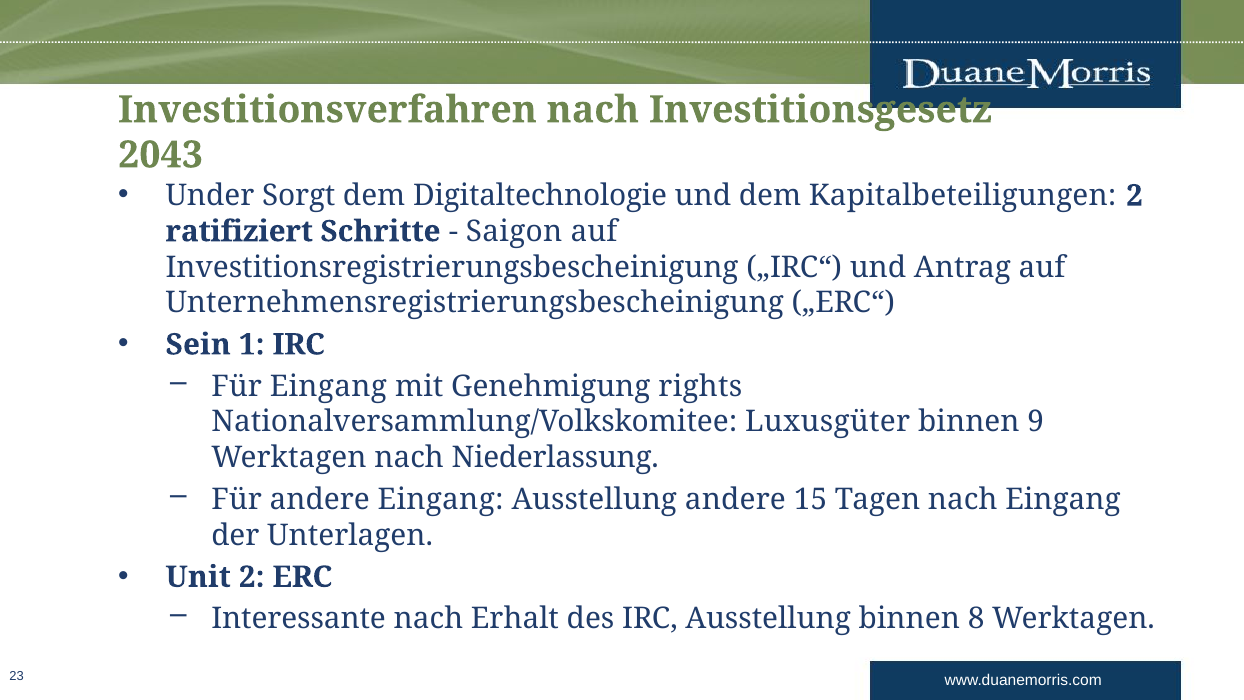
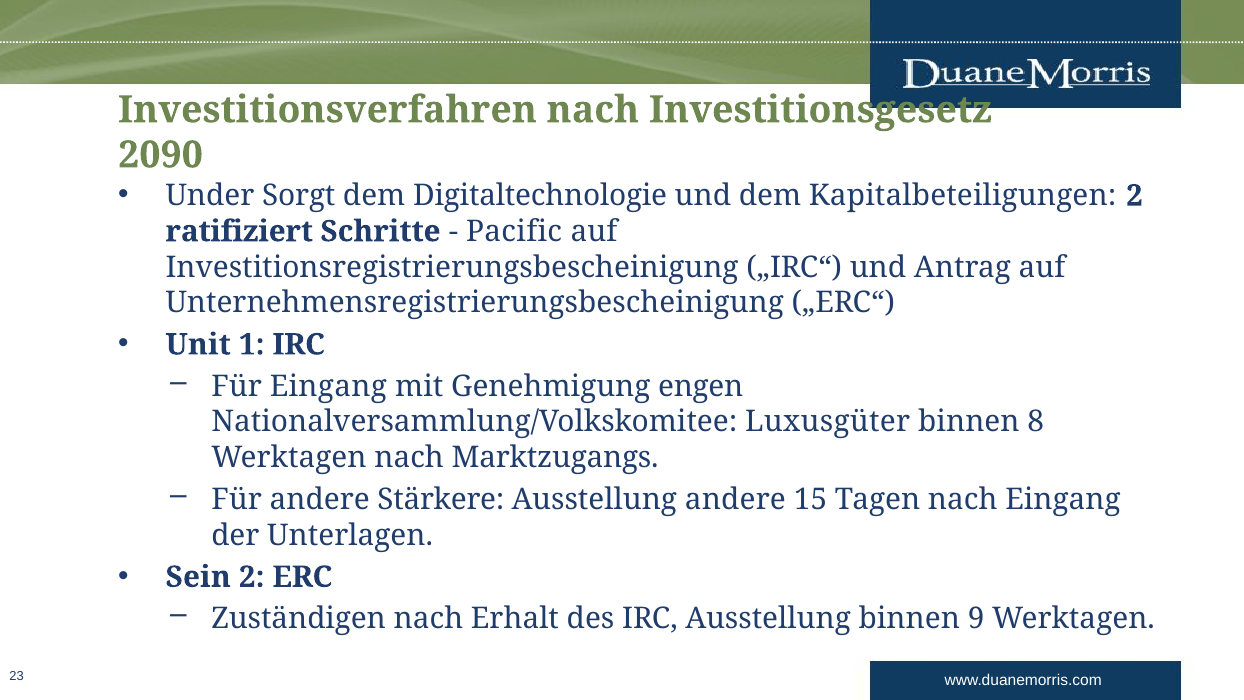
2043: 2043 -> 2090
Saigon: Saigon -> Pacific
Sein: Sein -> Unit
rights: rights -> engen
9: 9 -> 8
Niederlassung: Niederlassung -> Marktzugangs
andere Eingang: Eingang -> Stärkere
Unit: Unit -> Sein
Interessante: Interessante -> Zuständigen
8: 8 -> 9
